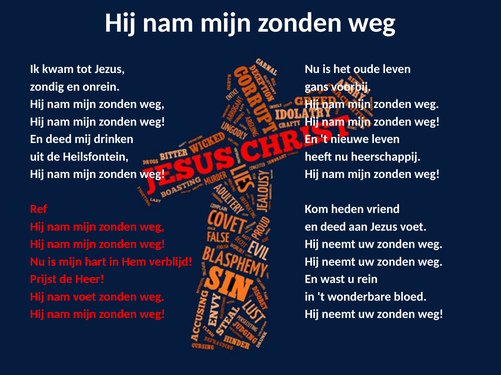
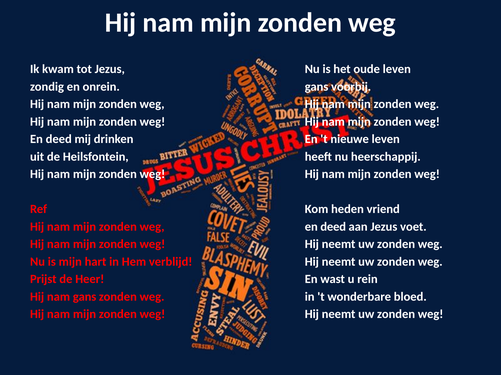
nam voet: voet -> gans
